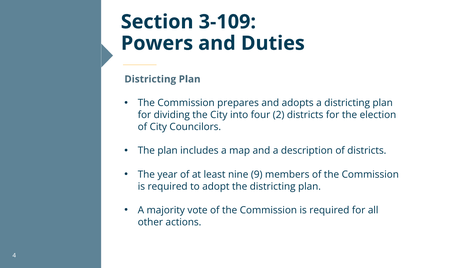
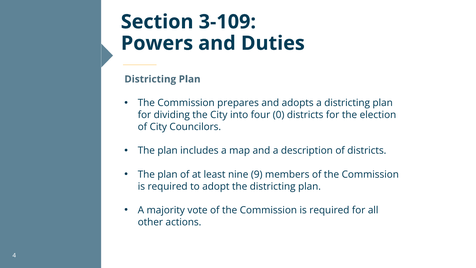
2: 2 -> 0
year at (167, 174): year -> plan
